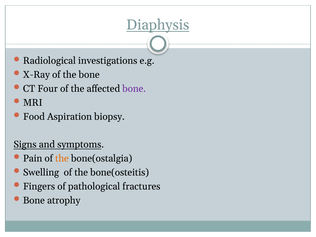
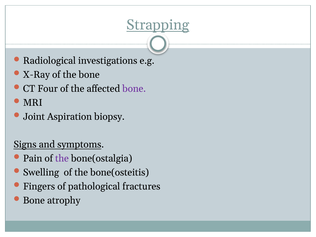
Diaphysis: Diaphysis -> Strapping
Food: Food -> Joint
the at (62, 159) colour: orange -> purple
